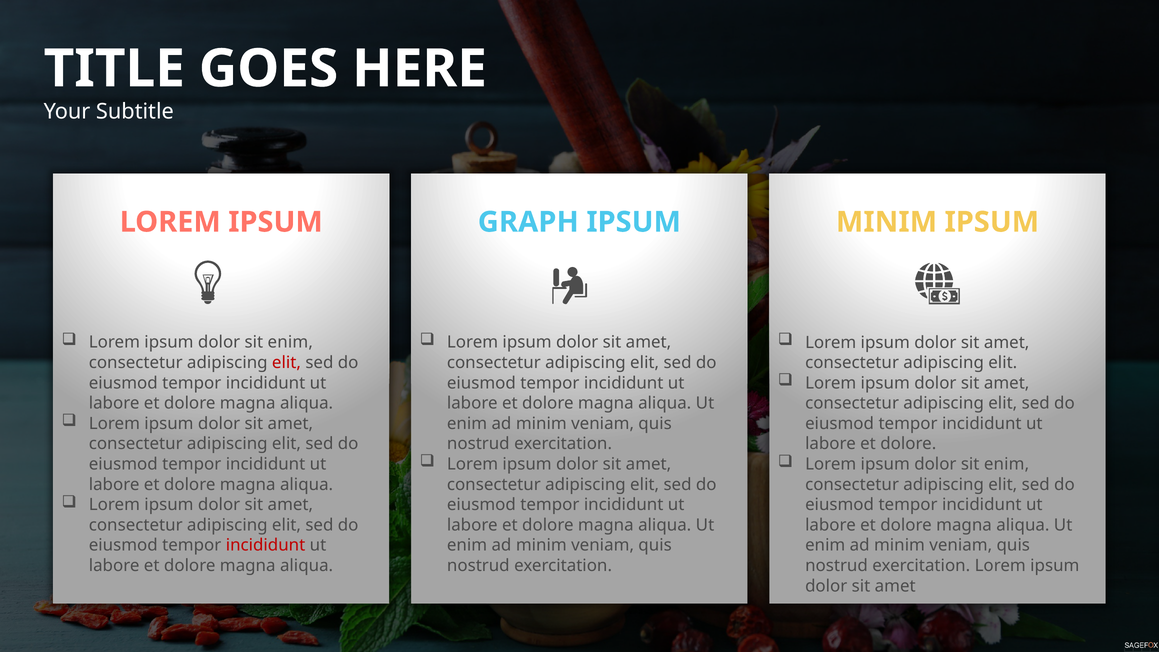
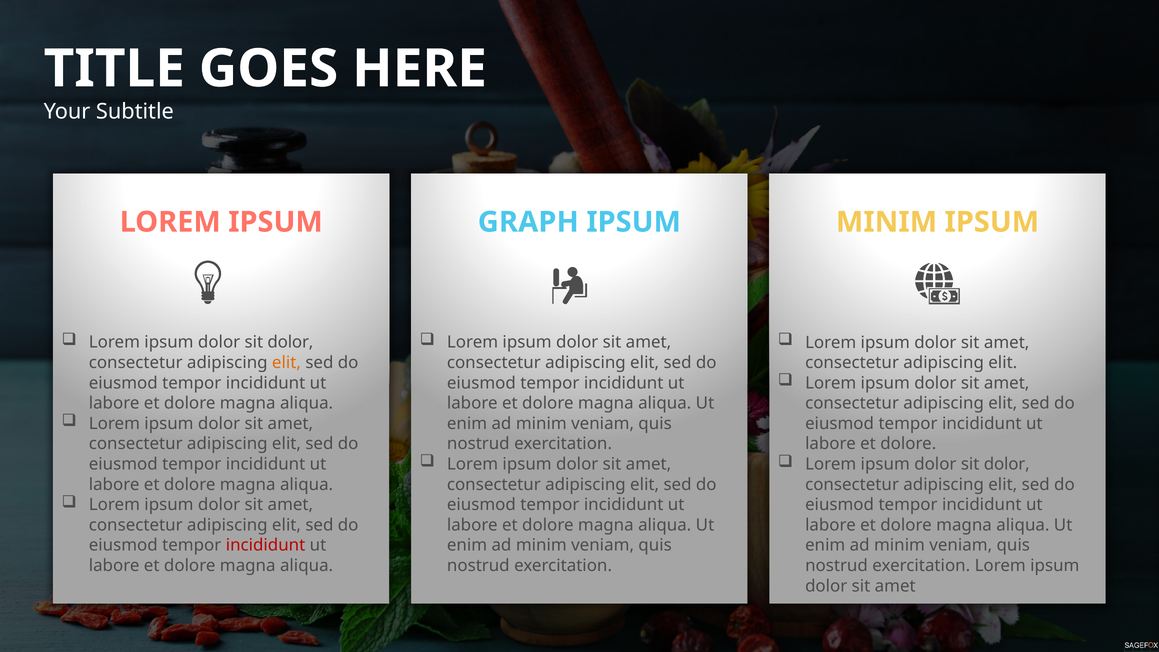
enim at (290, 342): enim -> dolor
elit at (286, 363) colour: red -> orange
enim at (1007, 464): enim -> dolor
